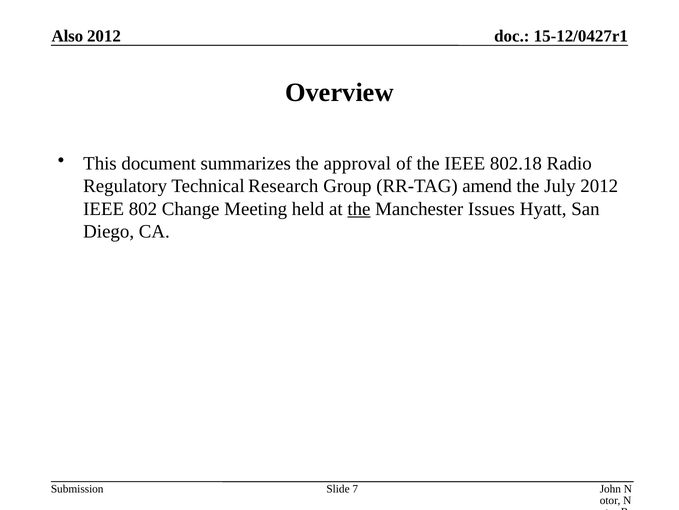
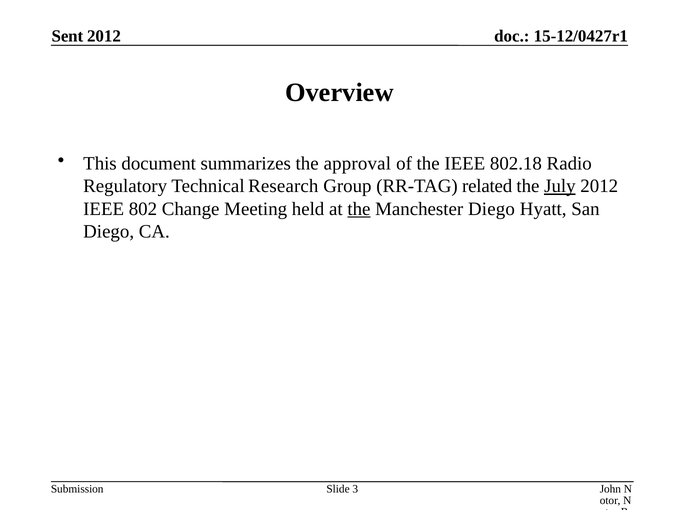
Also: Also -> Sent
amend: amend -> related
July underline: none -> present
Manchester Issues: Issues -> Diego
7: 7 -> 3
